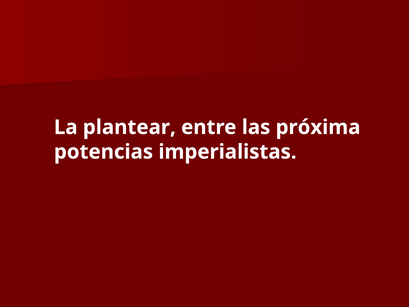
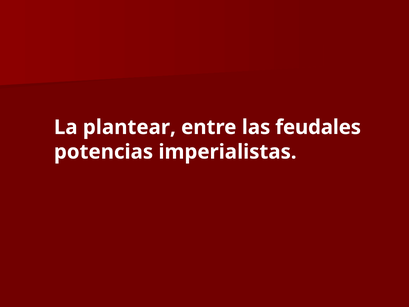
próxima: próxima -> feudales
